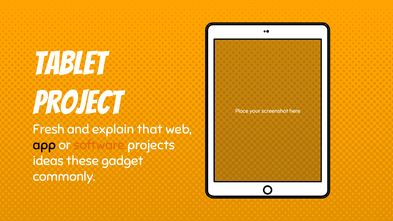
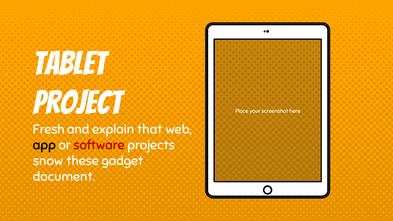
software colour: orange -> red
ideas: ideas -> snow
commonly: commonly -> document
